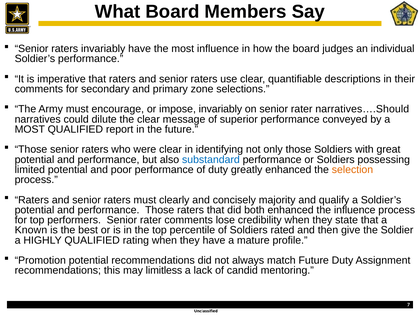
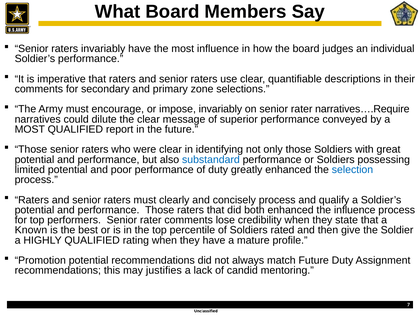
narratives….Should: narratives….Should -> narratives….Require
selection colour: orange -> blue
concisely majority: majority -> process
limitless: limitless -> justifies
